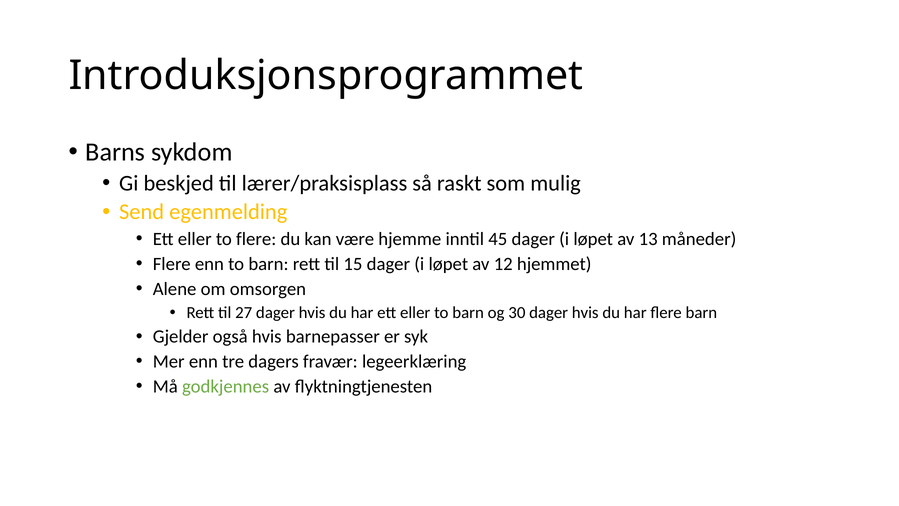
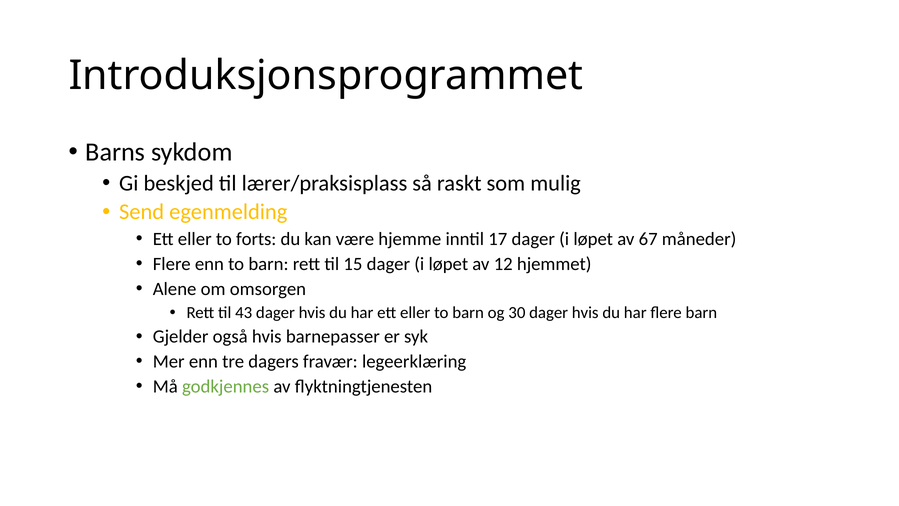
to flere: flere -> forts
45: 45 -> 17
13: 13 -> 67
27: 27 -> 43
